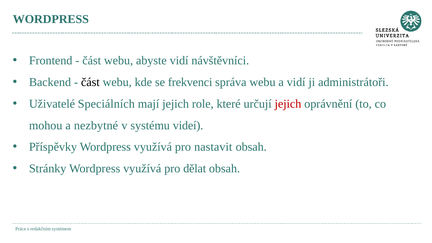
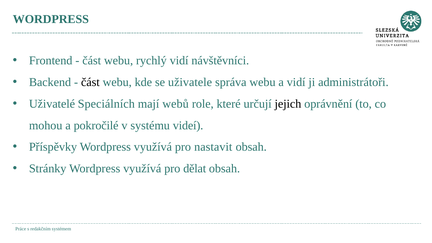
abyste: abyste -> rychlý
frekvenci: frekvenci -> uživatele
mají jejich: jejich -> webů
jejich at (288, 104) colour: red -> black
nezbytné: nezbytné -> pokročilé
